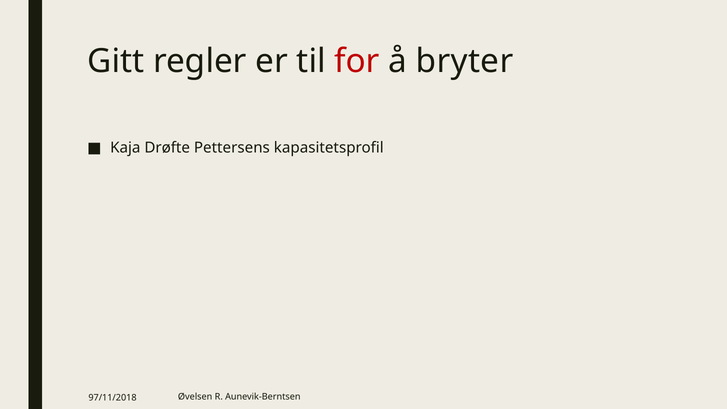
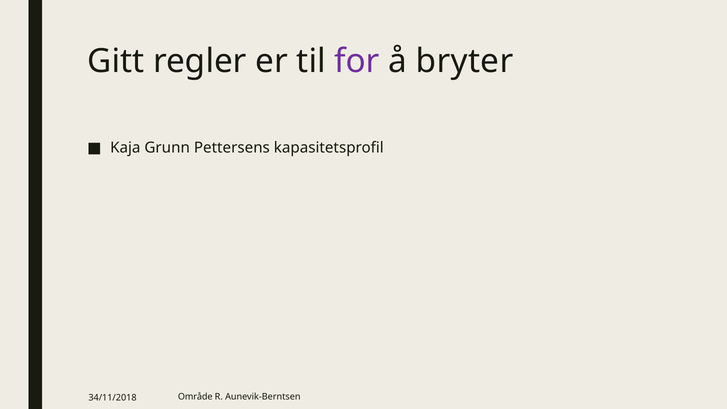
for colour: red -> purple
Drøfte: Drøfte -> Grunn
Øvelsen: Øvelsen -> Område
97/11/2018: 97/11/2018 -> 34/11/2018
